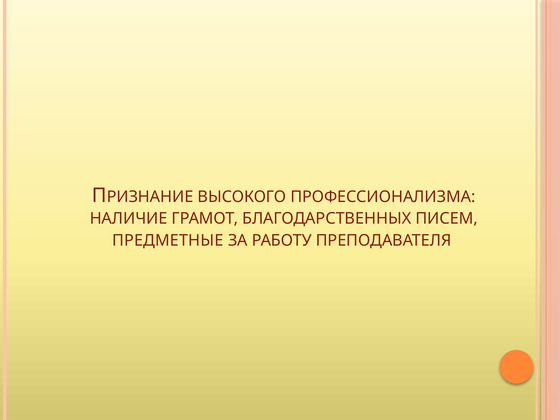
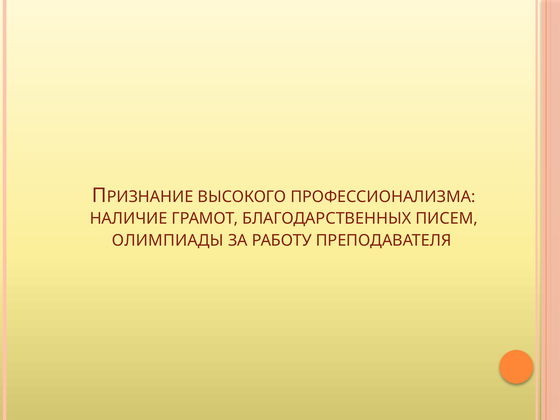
ПРЕДМЕТНЫЕ: ПРЕДМЕТНЫЕ -> ОЛИМПИАДЫ
